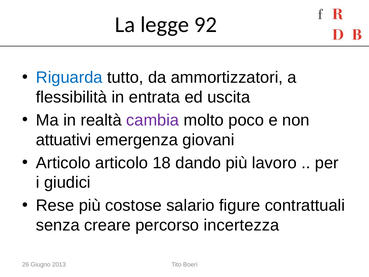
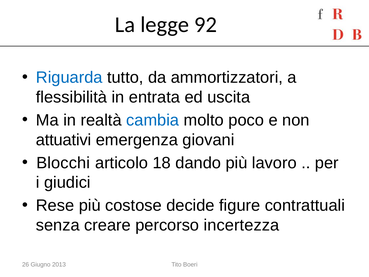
cambia colour: purple -> blue
Articolo at (63, 163): Articolo -> Blocchi
salario: salario -> decide
